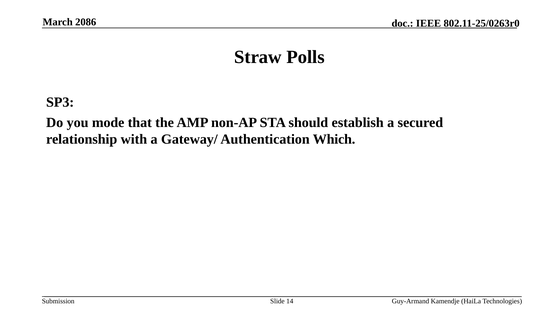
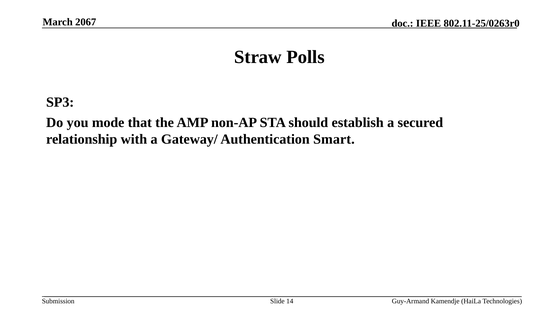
2086: 2086 -> 2067
Which: Which -> Smart
